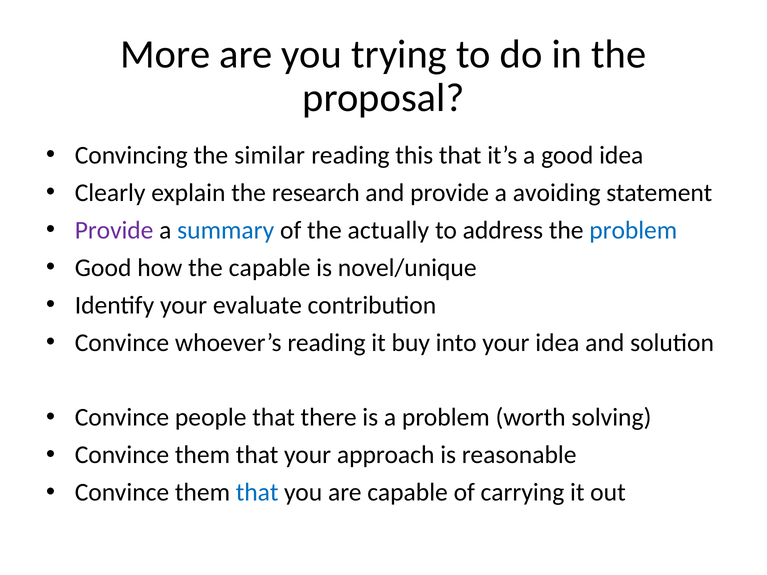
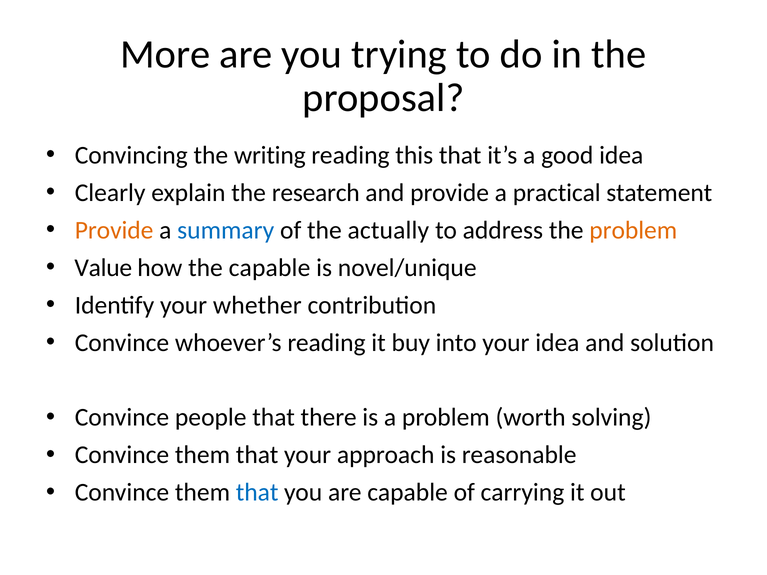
similar: similar -> writing
avoiding: avoiding -> practical
Provide at (114, 230) colour: purple -> orange
problem at (633, 230) colour: blue -> orange
Good at (103, 268): Good -> Value
evaluate: evaluate -> whether
